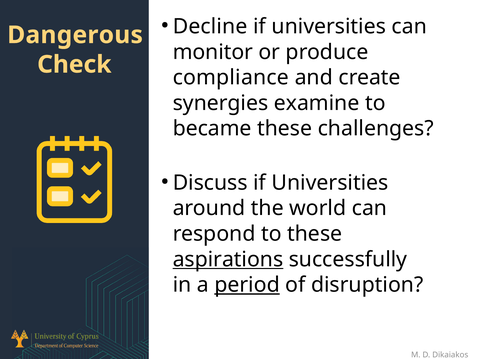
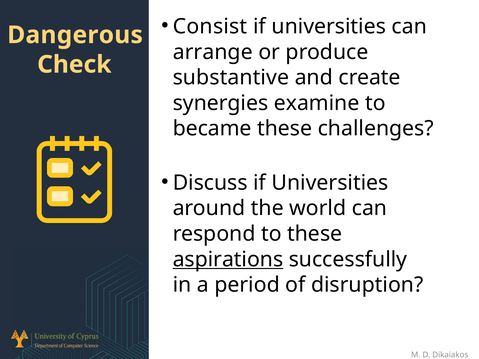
Decline: Decline -> Consist
monitor: monitor -> arrange
compliance: compliance -> substantive
period underline: present -> none
